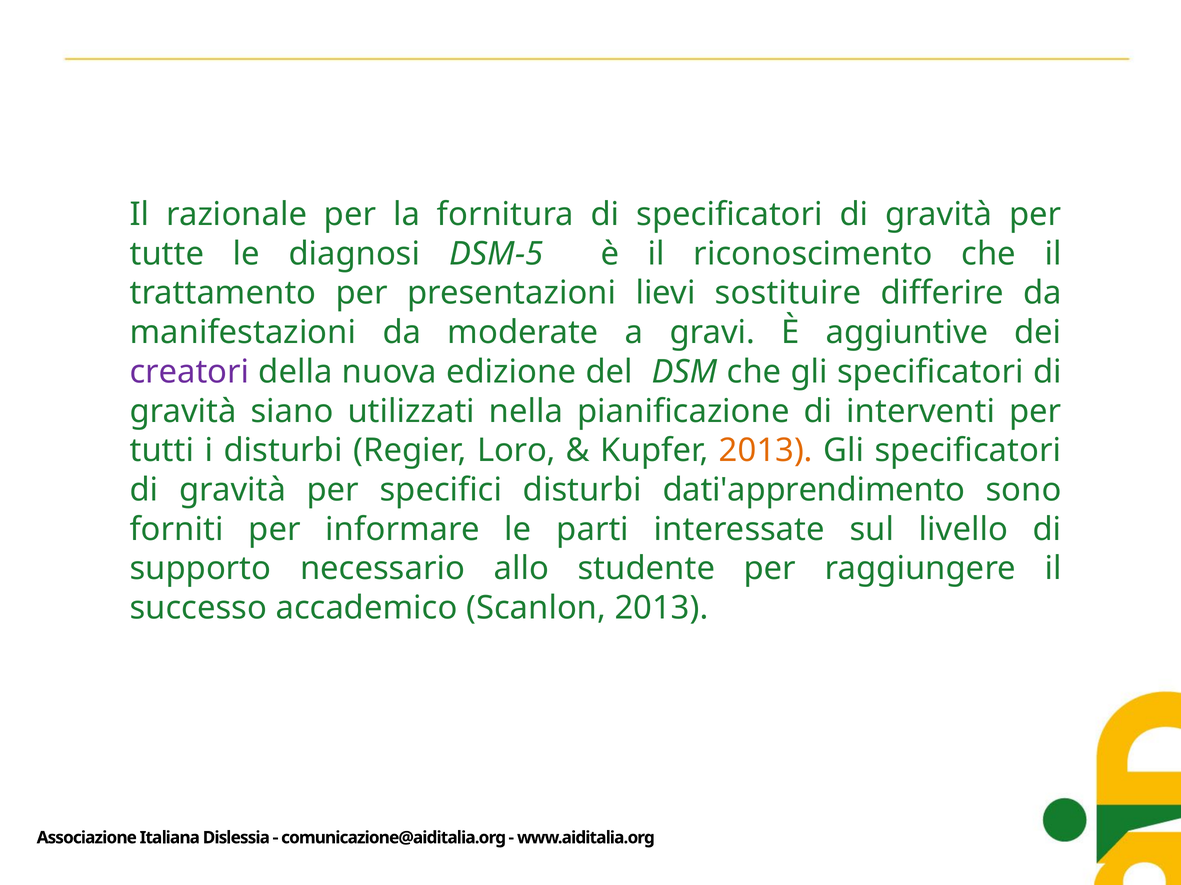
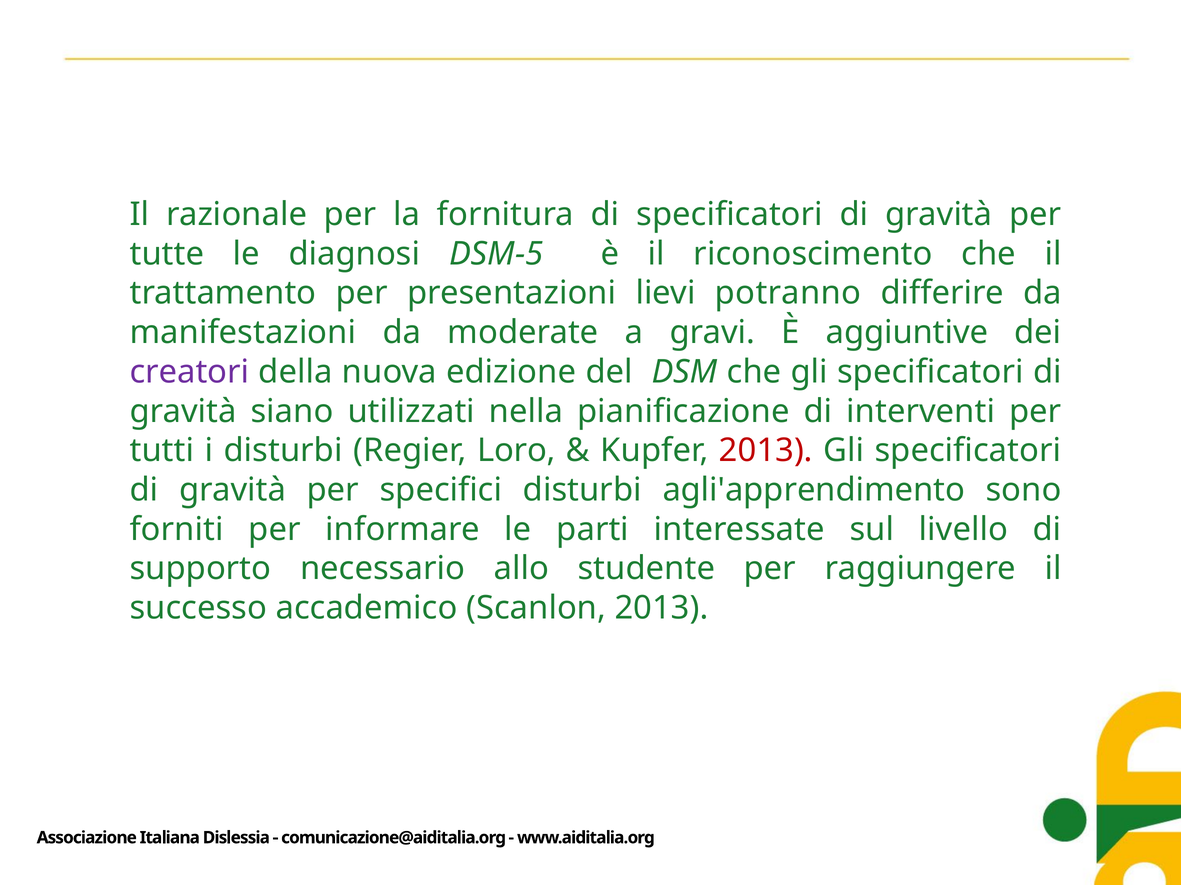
sostituire: sostituire -> potranno
2013 at (766, 451) colour: orange -> red
dati'apprendimento: dati'apprendimento -> agli'apprendimento
